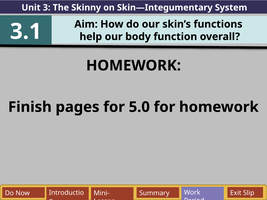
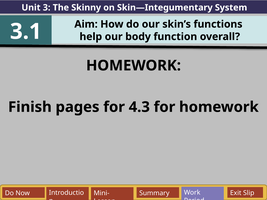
5.0: 5.0 -> 4.3
